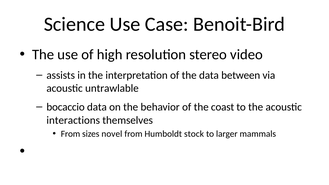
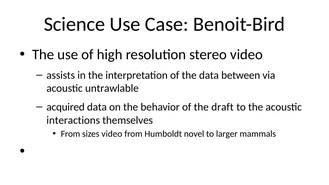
bocaccio: bocaccio -> acquired
coast: coast -> draft
sizes novel: novel -> video
stock: stock -> novel
